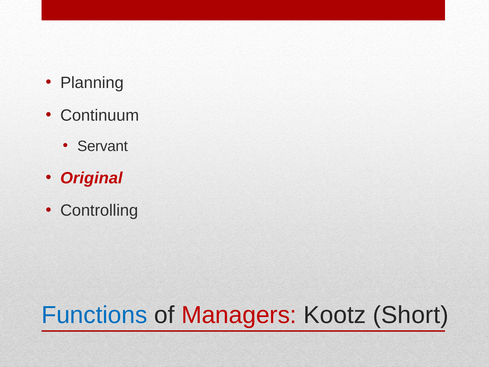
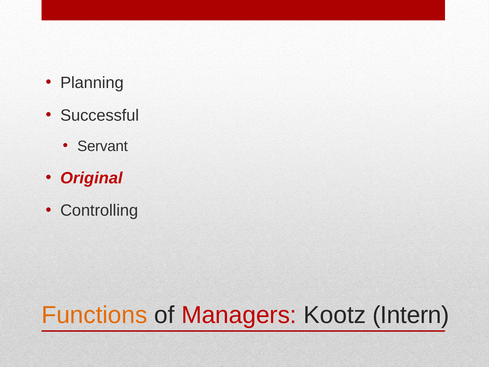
Continuum: Continuum -> Successful
Functions colour: blue -> orange
Short: Short -> Intern
